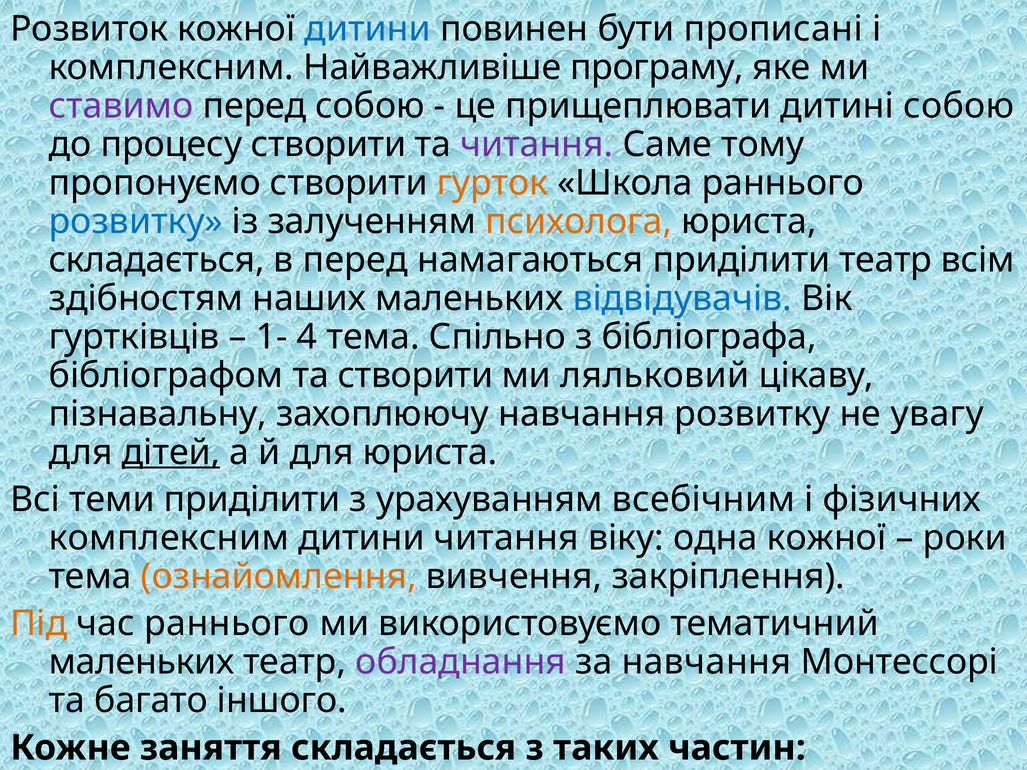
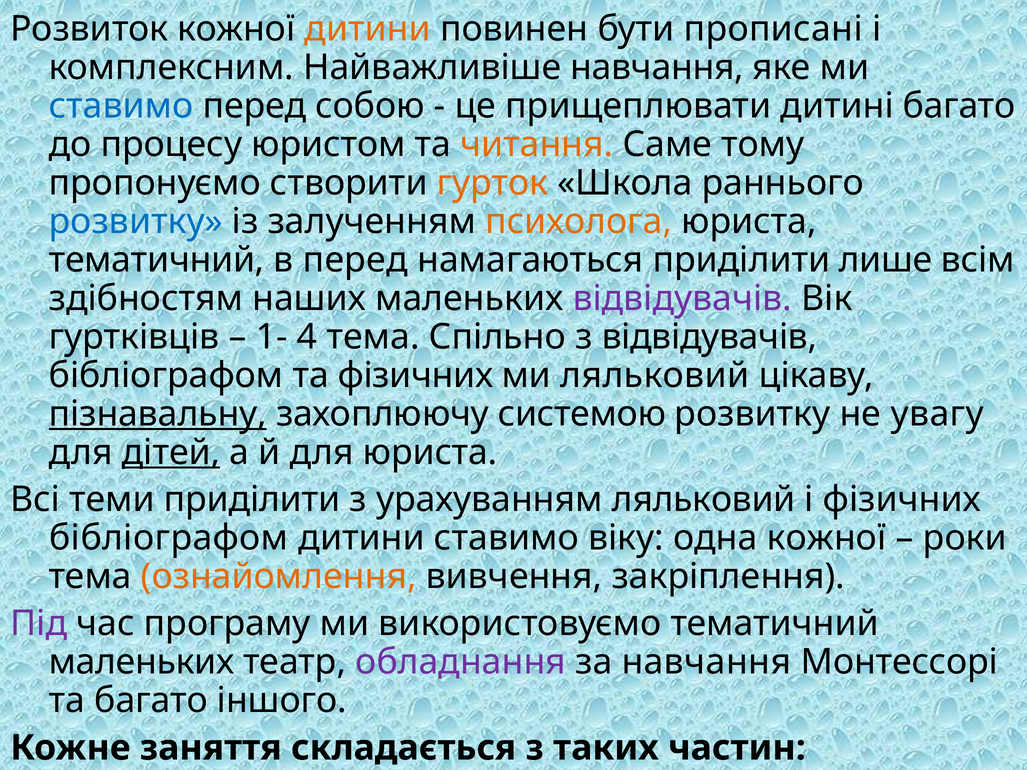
дитини at (368, 29) colour: blue -> orange
Найважливіше програму: програму -> навчання
ставимо at (121, 106) colour: purple -> blue
дитині собою: собою -> багато
процесу створити: створити -> юристом
читання at (537, 145) colour: purple -> orange
складається at (157, 260): складається -> тематичний
приділити театр: театр -> лише
відвідувачів at (682, 298) colour: blue -> purple
з бібліографа: бібліографа -> відвідувачів
та створити: створити -> фізичних
пізнавальну underline: none -> present
захоплюючу навчання: навчання -> системою
урахуванням всебічним: всебічним -> ляльковий
комплексним at (169, 538): комплексним -> бібліографом
дитини читання: читання -> ставимо
Під colour: orange -> purple
час раннього: раннього -> програму
